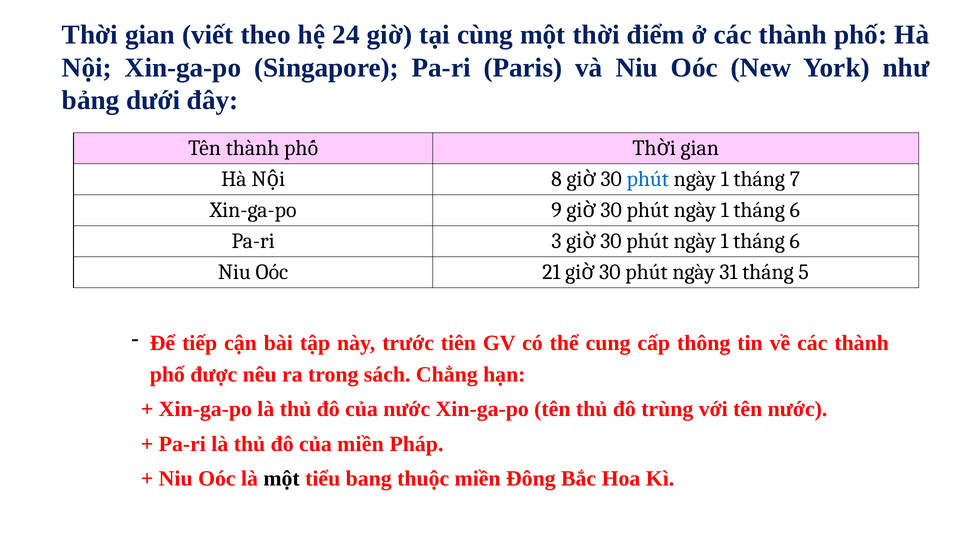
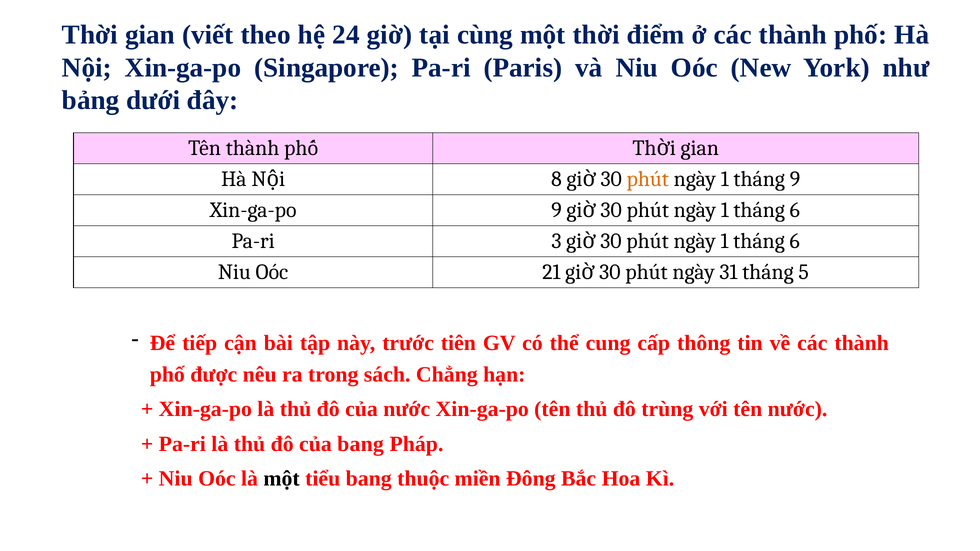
phút at (648, 179) colour: blue -> orange
tháng 7: 7 -> 9
của miền: miền -> bang
